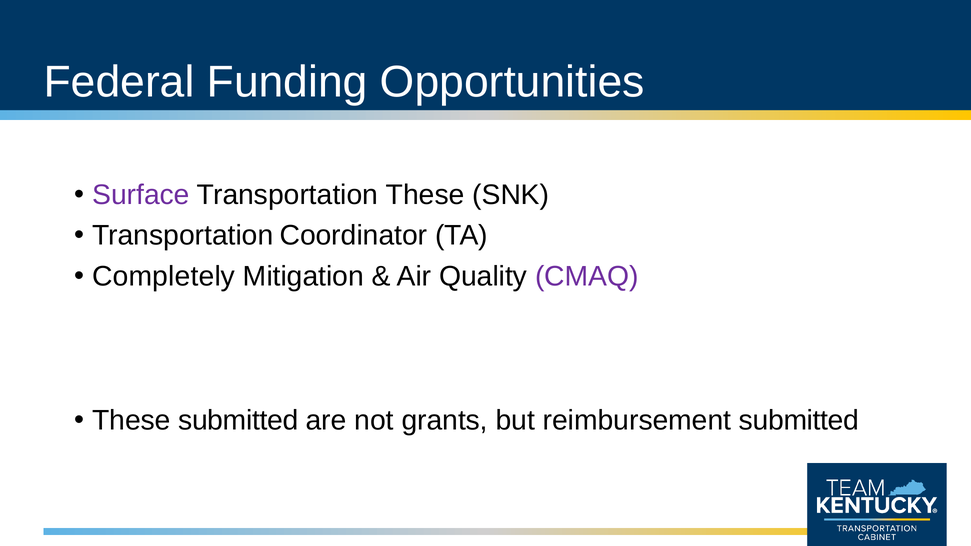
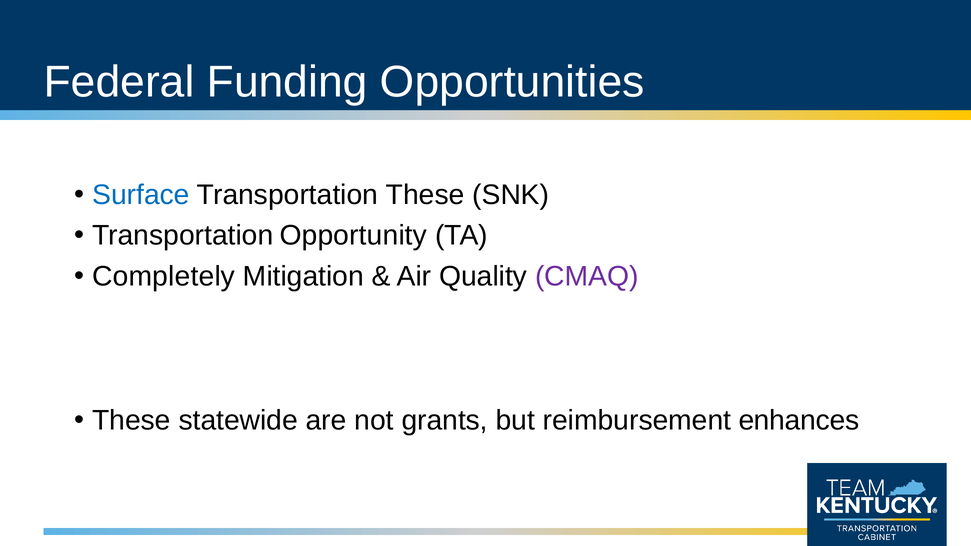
Surface colour: purple -> blue
Coordinator: Coordinator -> Opportunity
These submitted: submitted -> statewide
reimbursement submitted: submitted -> enhances
